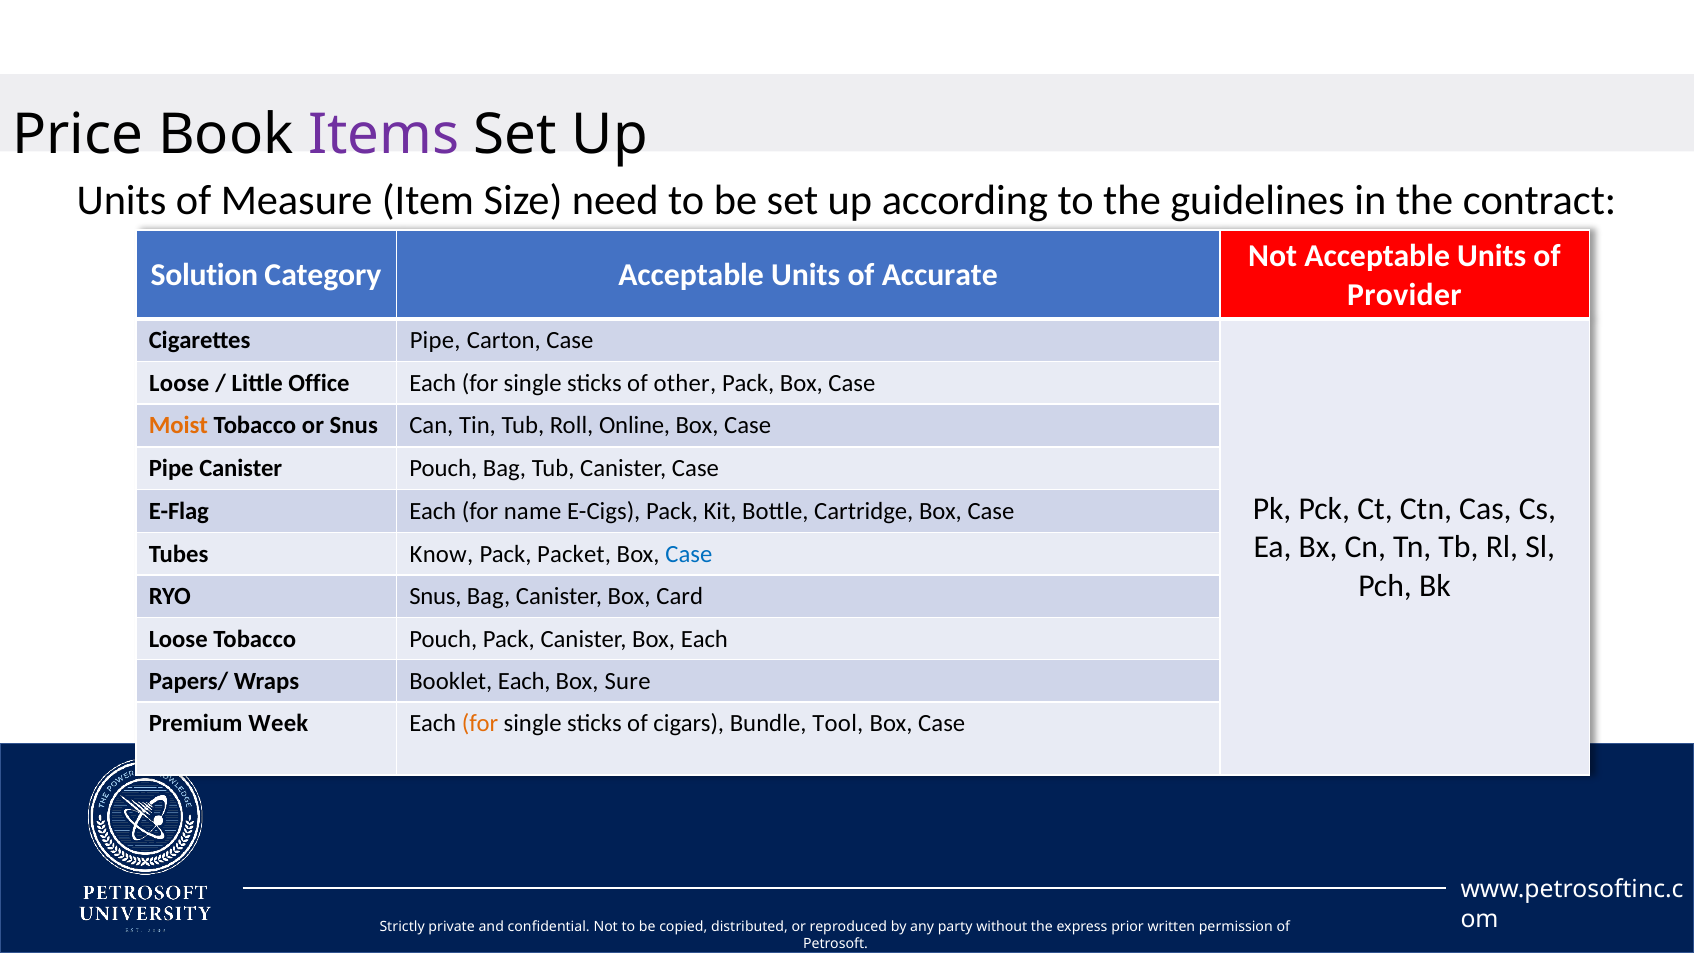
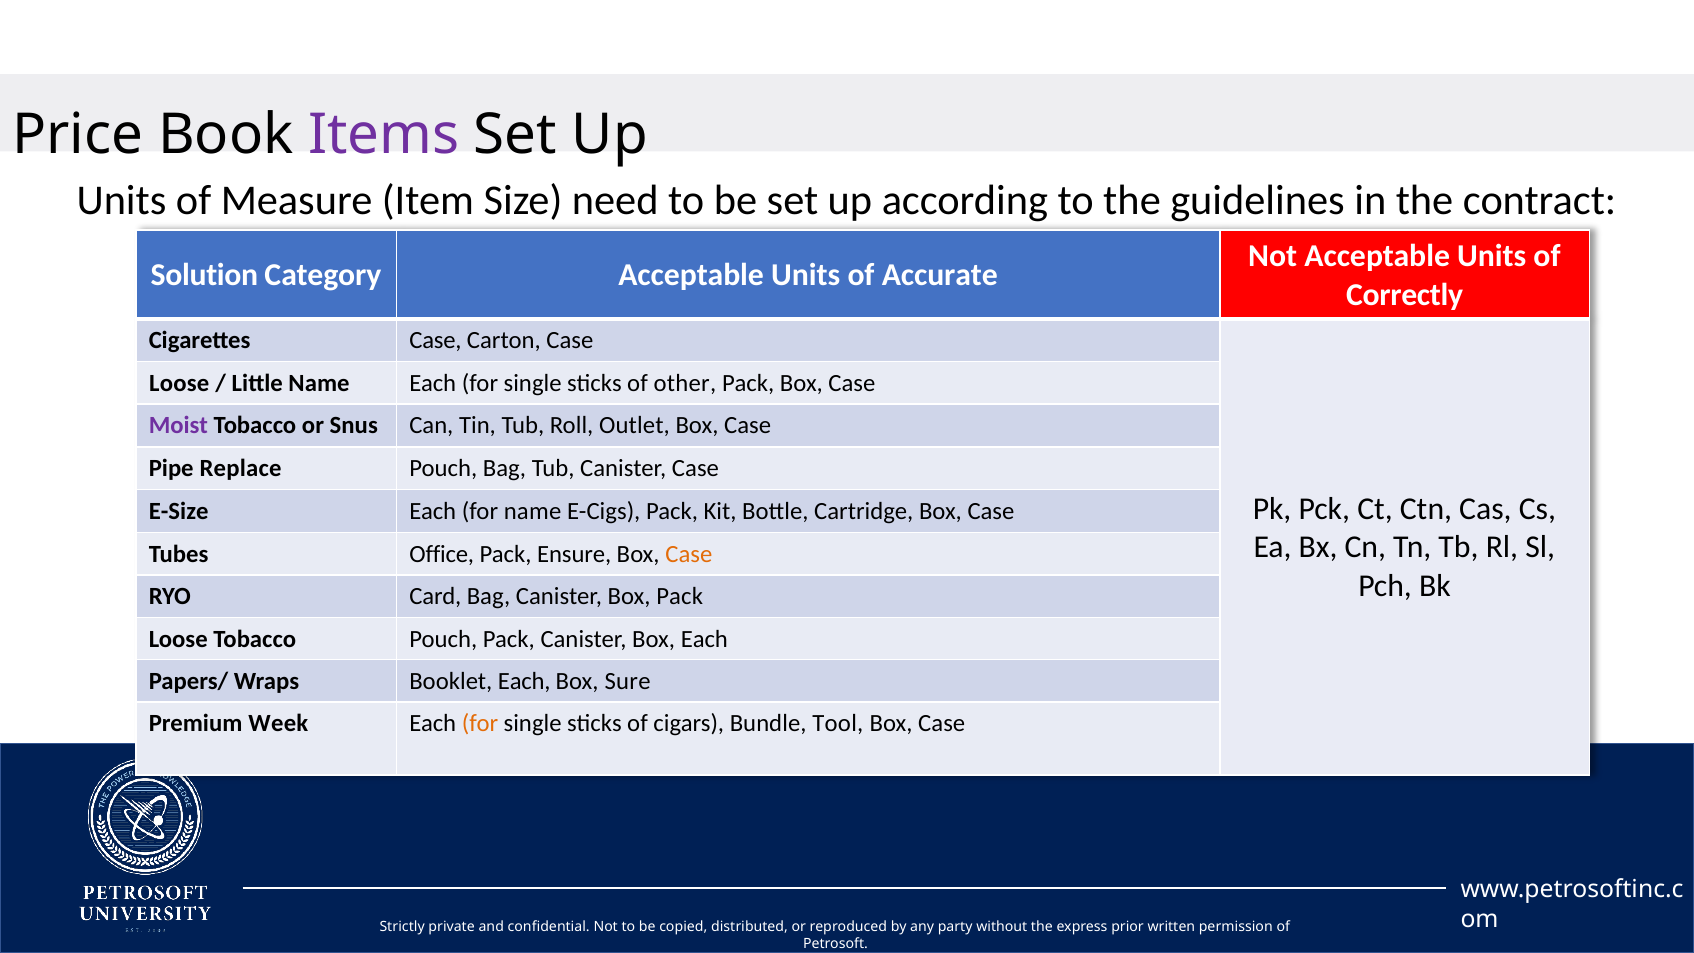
Provider: Provider -> Correctly
Cigarettes Pipe: Pipe -> Case
Little Office: Office -> Name
Moist colour: orange -> purple
Online: Online -> Outlet
Pipe Canister: Canister -> Replace
E-Flag: E-Flag -> E-Size
Know: Know -> Office
Packet: Packet -> Ensure
Case at (689, 554) colour: blue -> orange
RYO Snus: Snus -> Card
Box Card: Card -> Pack
